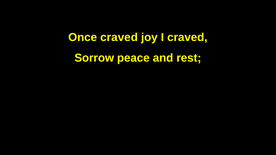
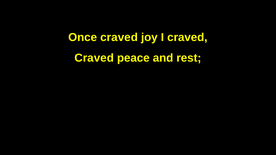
Sorrow at (94, 58): Sorrow -> Craved
